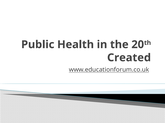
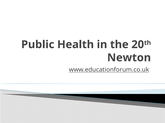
Created: Created -> Newton
